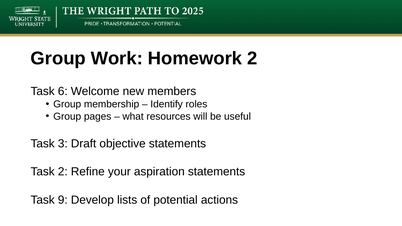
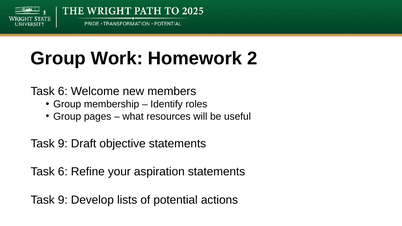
3 at (63, 144): 3 -> 9
2 at (63, 172): 2 -> 6
